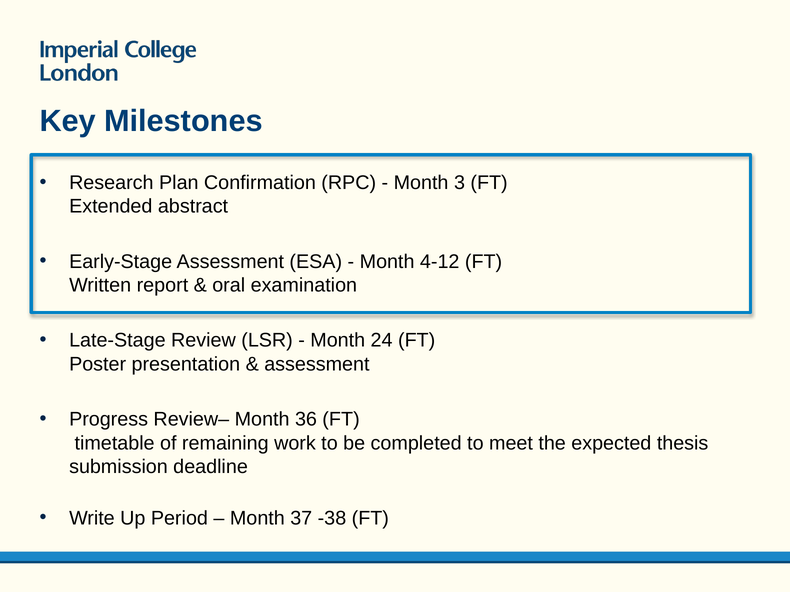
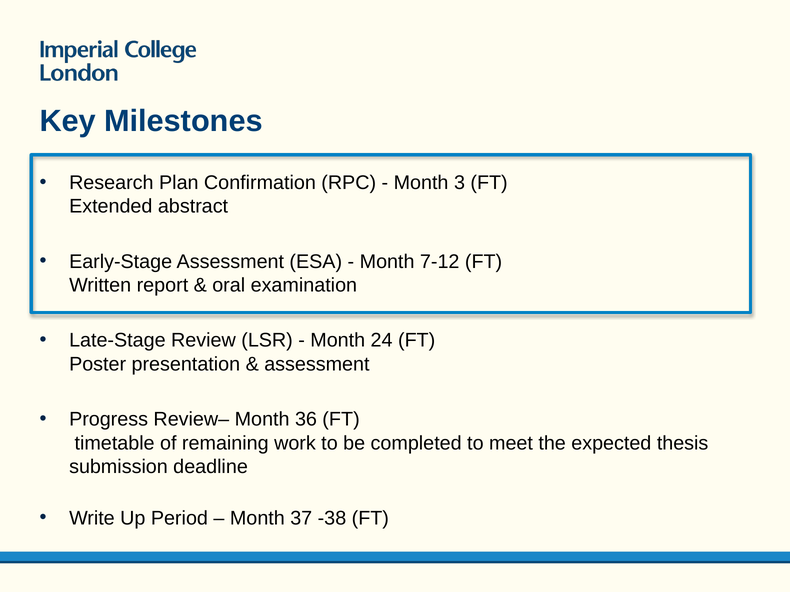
4-12: 4-12 -> 7-12
